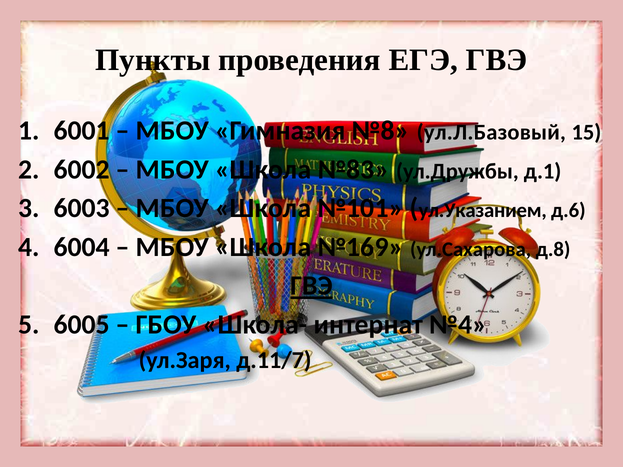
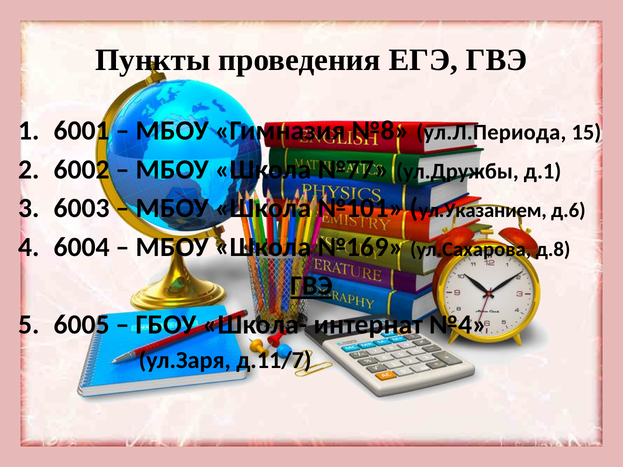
ул.Л.Базовый: ул.Л.Базовый -> ул.Л.Периода
№83: №83 -> №77
